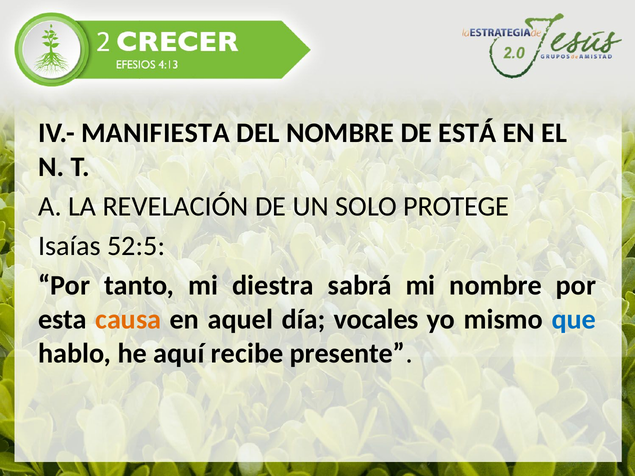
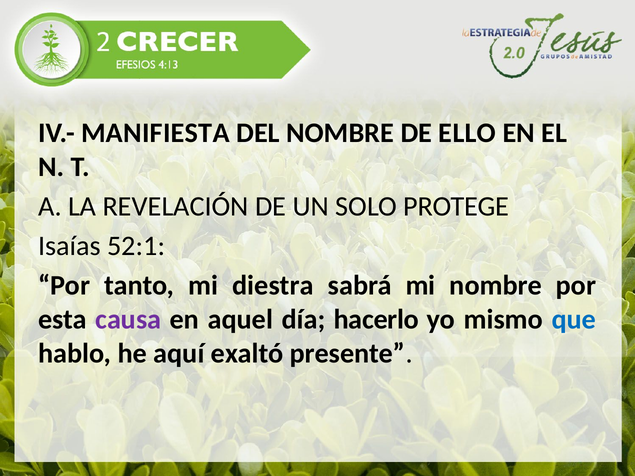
ESTÁ: ESTÁ -> ELLO
52:5: 52:5 -> 52:1
causa colour: orange -> purple
vocales: vocales -> hacerlo
recibe: recibe -> exaltó
